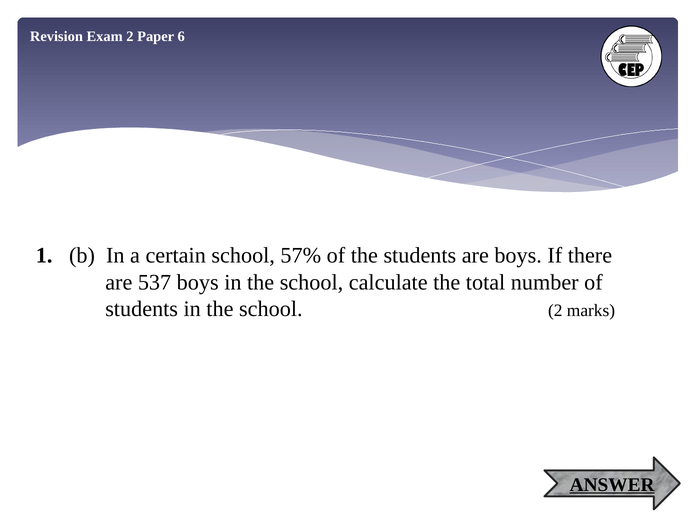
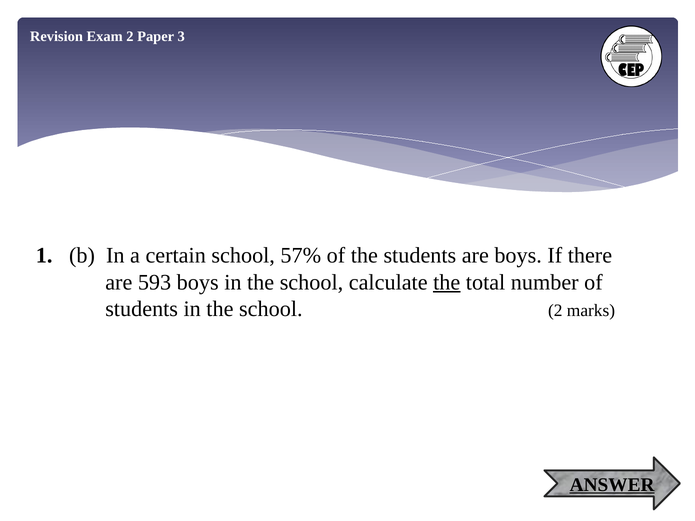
6: 6 -> 3
537: 537 -> 593
the at (447, 282) underline: none -> present
